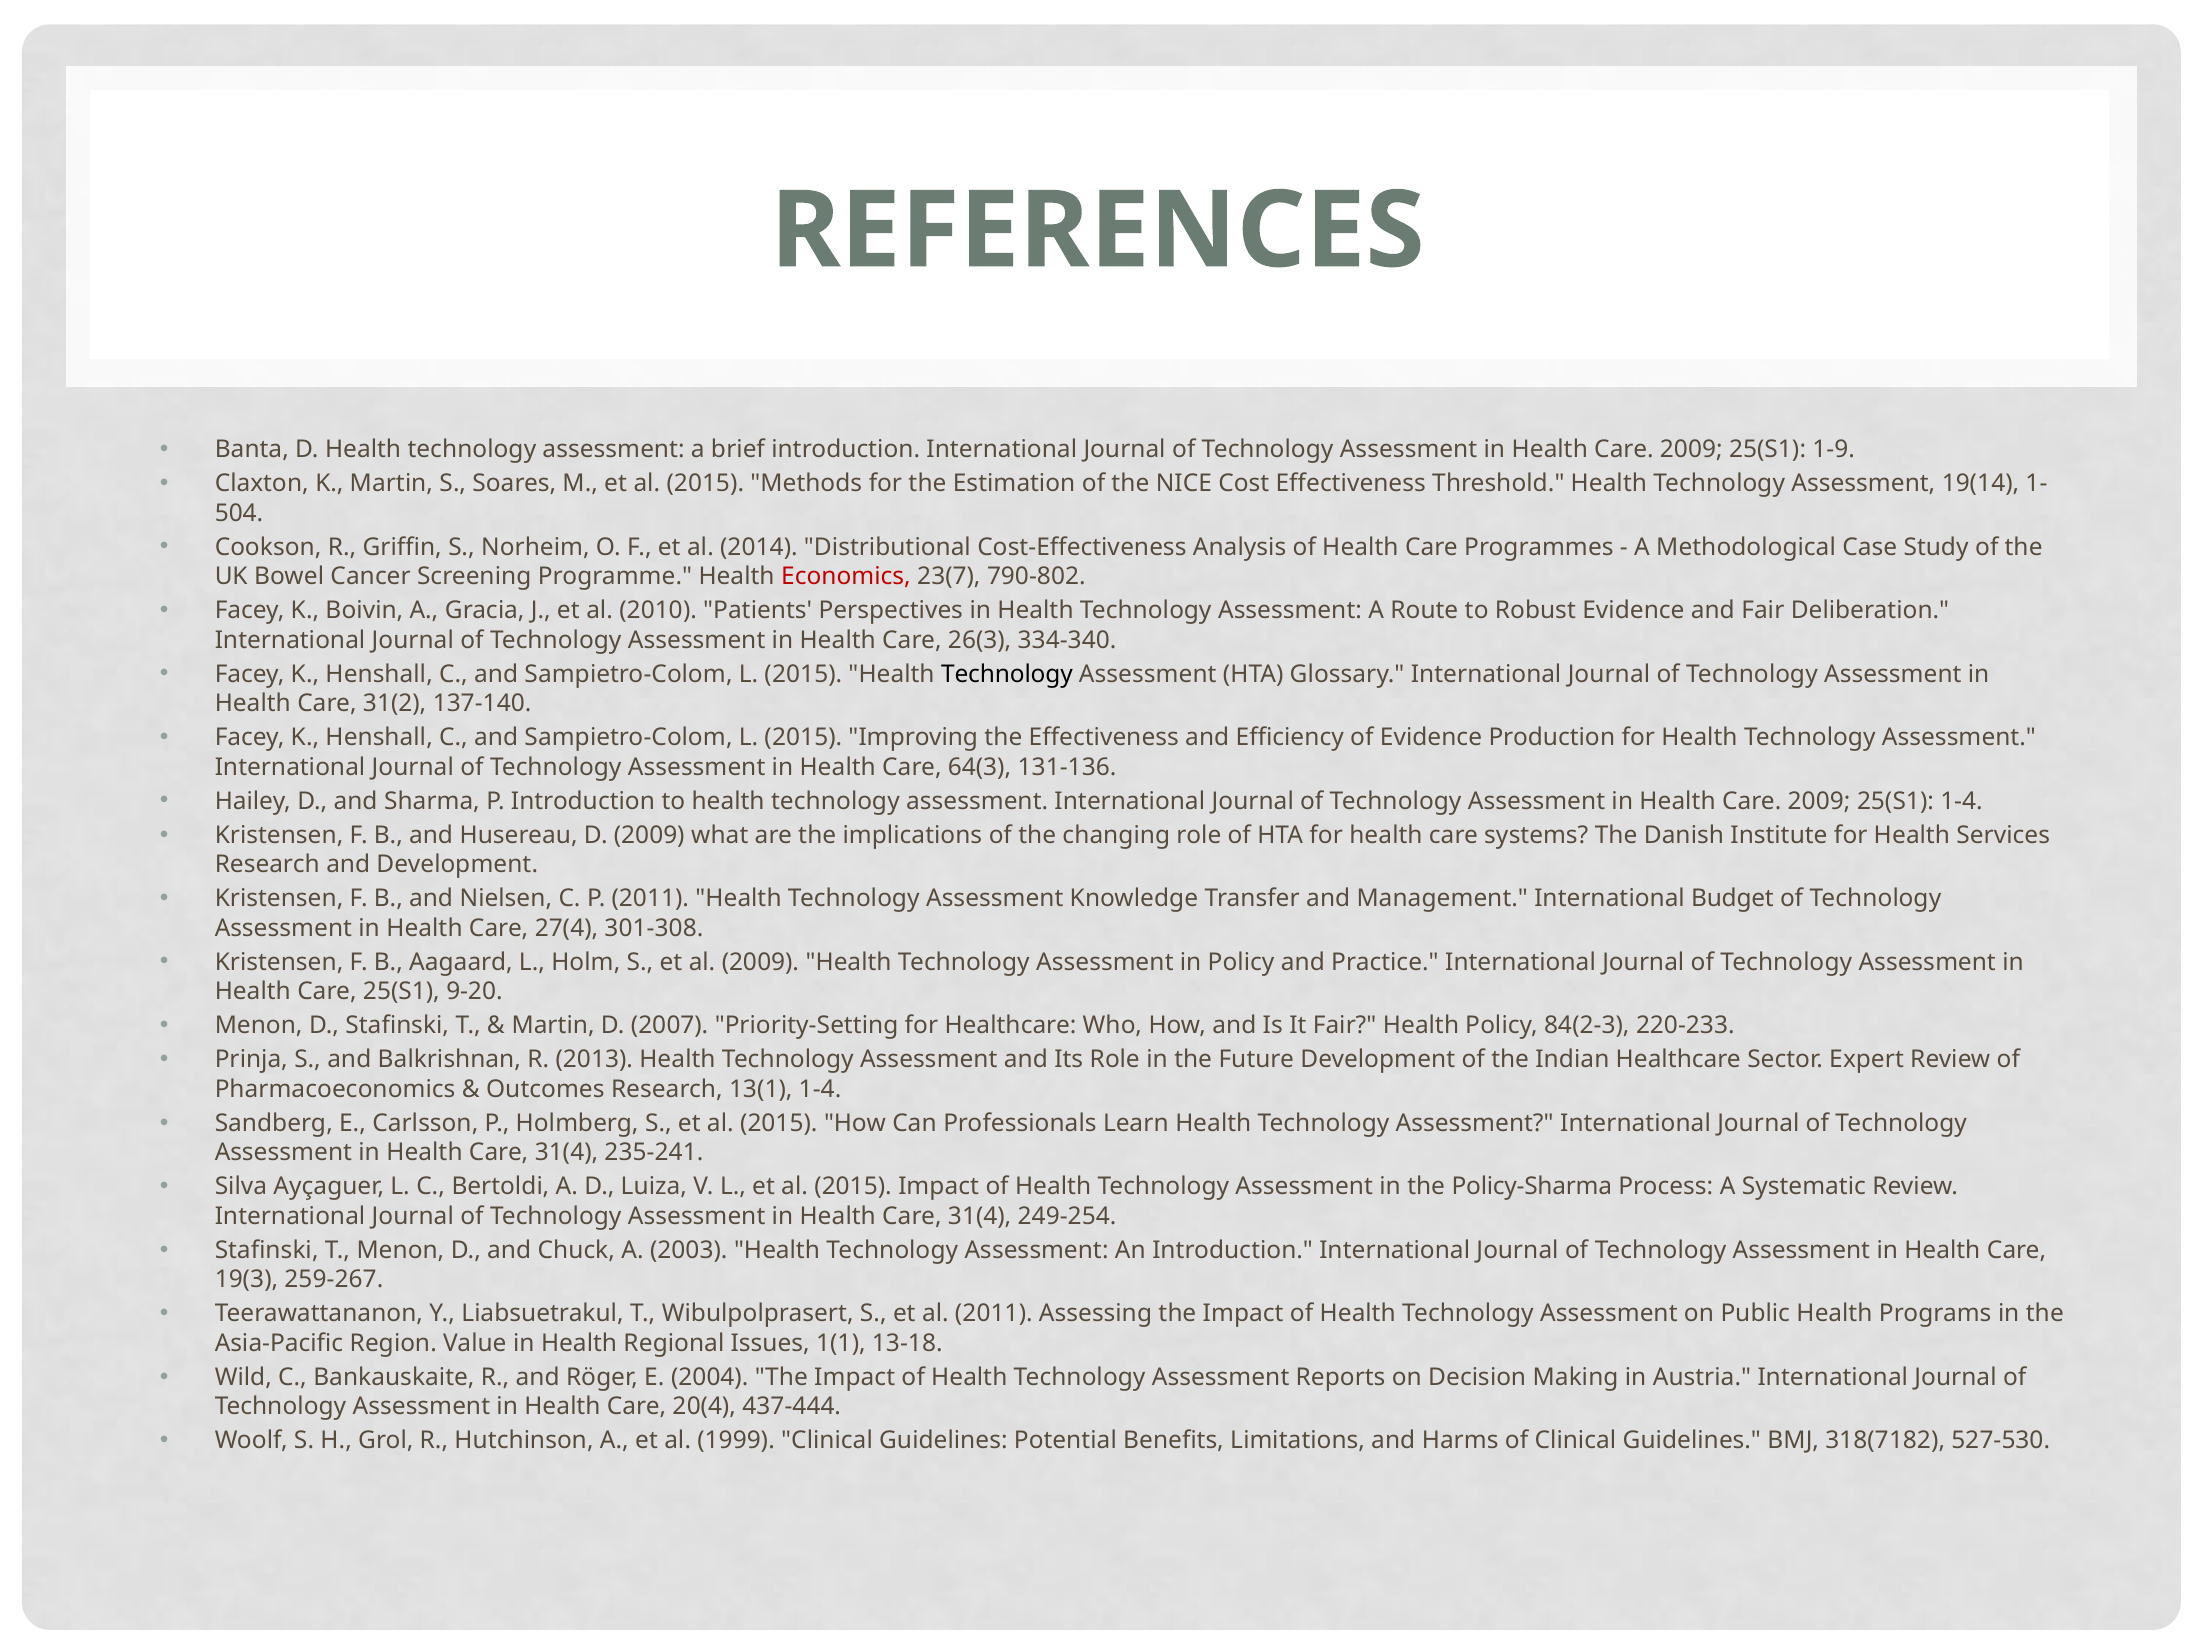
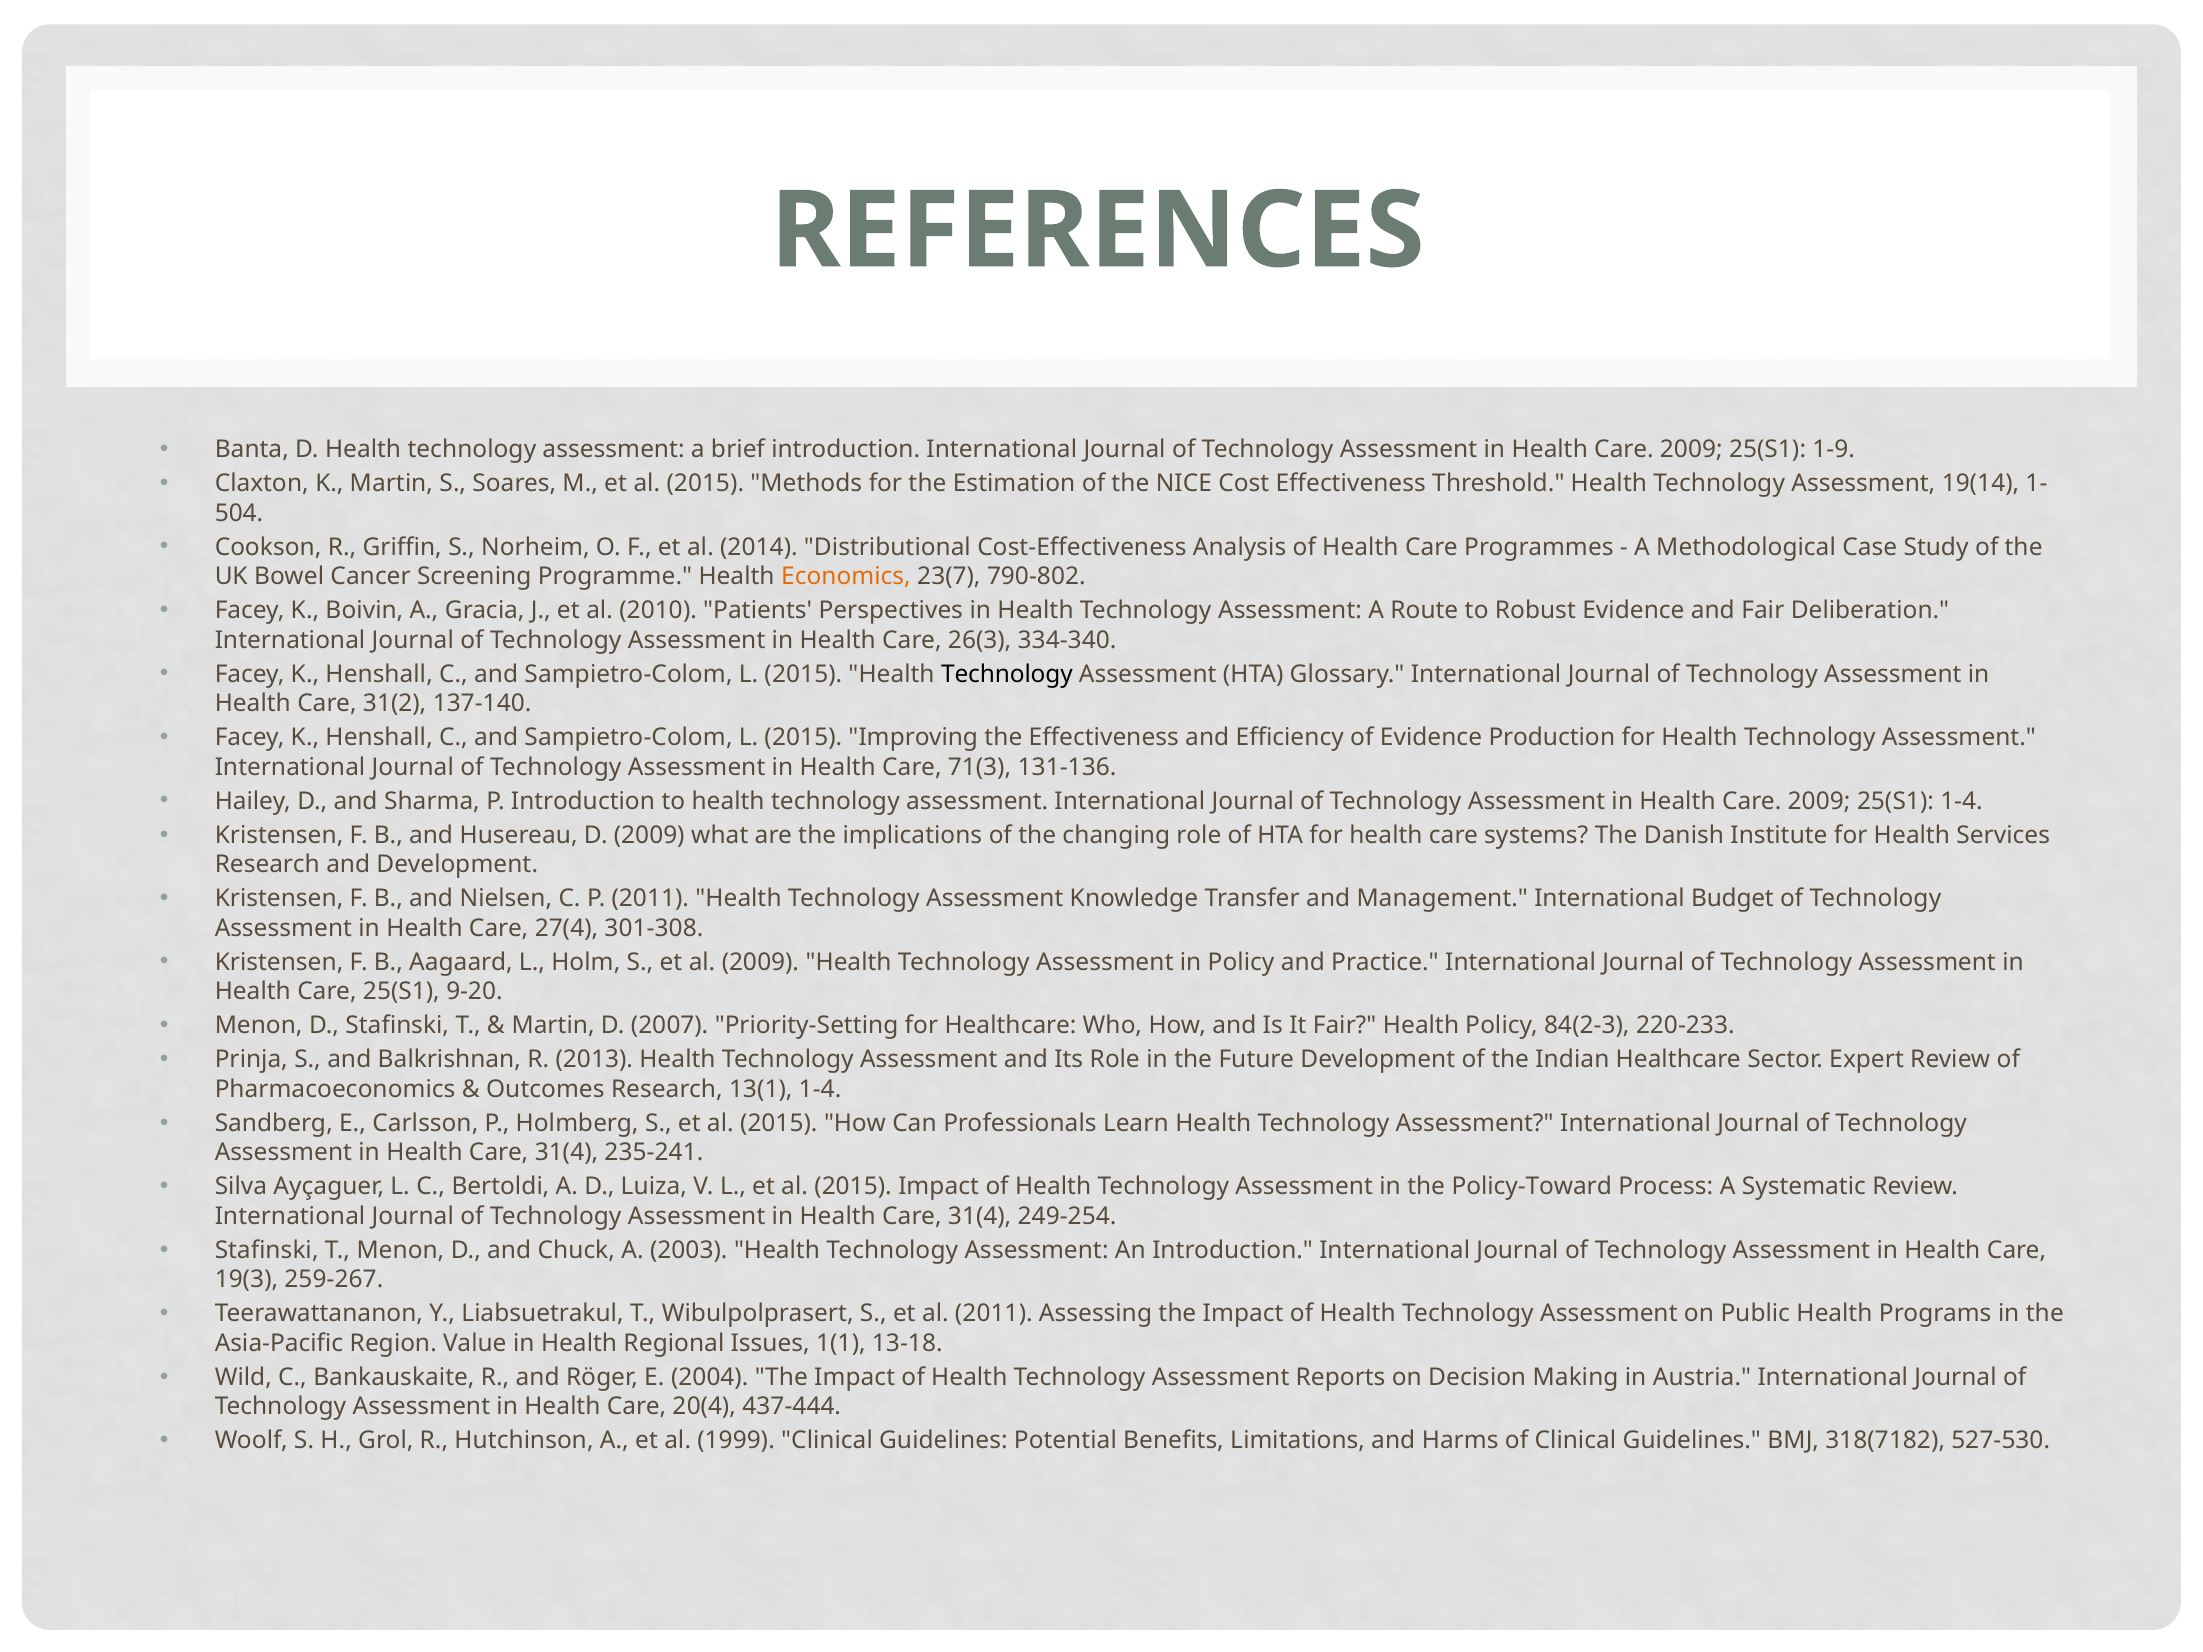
Economics colour: red -> orange
64(3: 64(3 -> 71(3
Policy-Sharma: Policy-Sharma -> Policy-Toward
